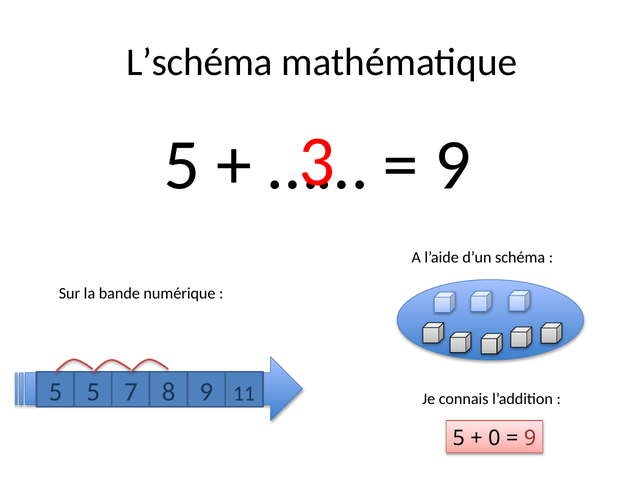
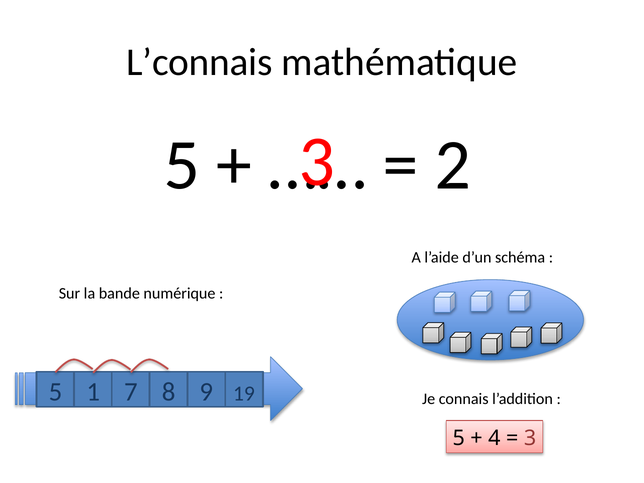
L’schéma: L’schéma -> L’connais
9 at (453, 165): 9 -> 2
5 5: 5 -> 1
11: 11 -> 19
0: 0 -> 4
9 at (530, 438): 9 -> 3
